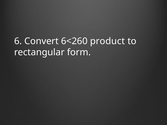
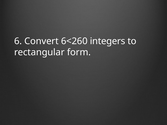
product: product -> integers
